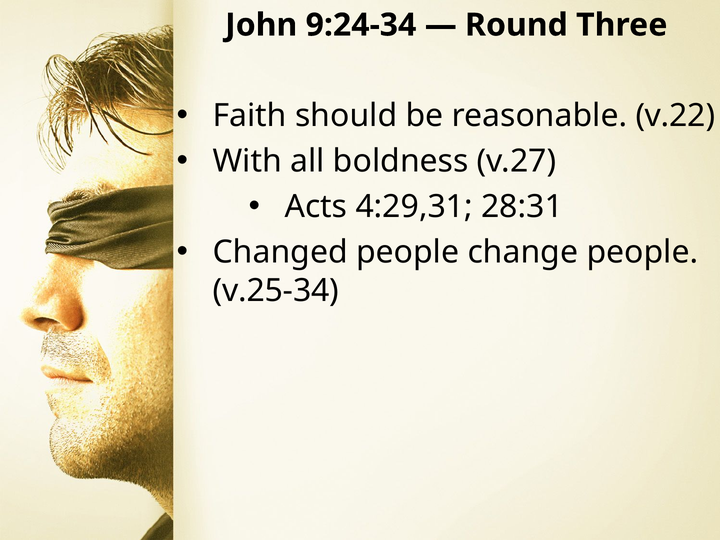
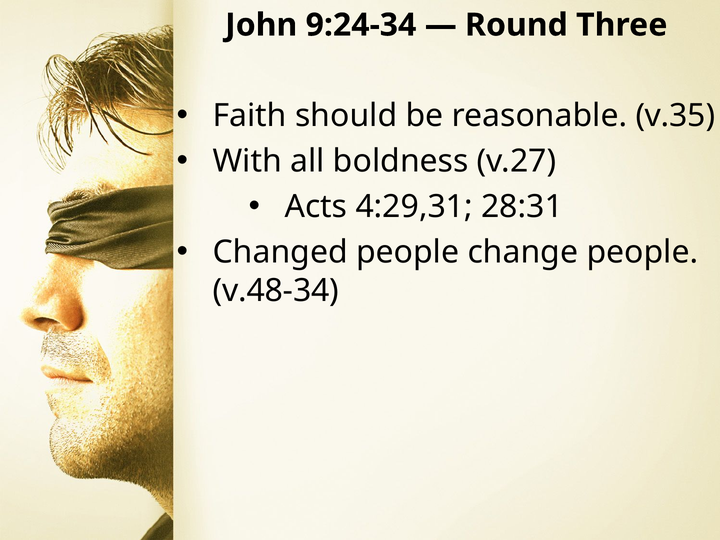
v.22: v.22 -> v.35
v.25-34: v.25-34 -> v.48-34
